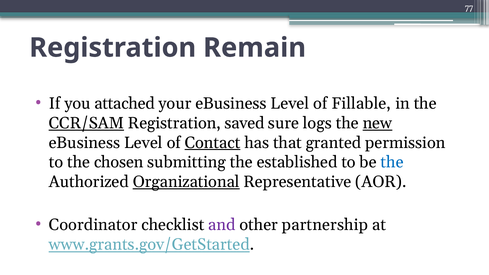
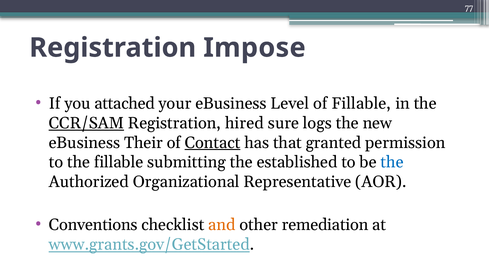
Remain: Remain -> Impose
saved: saved -> hired
new underline: present -> none
Level at (143, 143): Level -> Their
the chosen: chosen -> fillable
Organizational underline: present -> none
Coordinator: Coordinator -> Conventions
and colour: purple -> orange
partnership: partnership -> remediation
